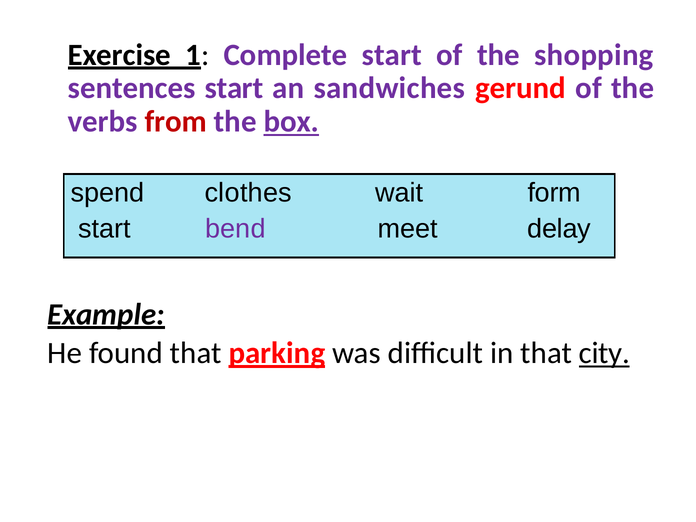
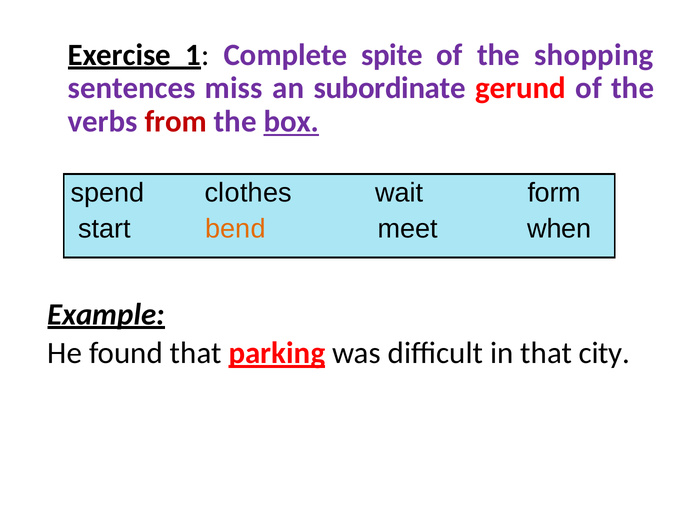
Complete start: start -> spite
sentences start: start -> miss
sandwiches: sandwiches -> subordinate
bend colour: purple -> orange
delay: delay -> when
city underline: present -> none
